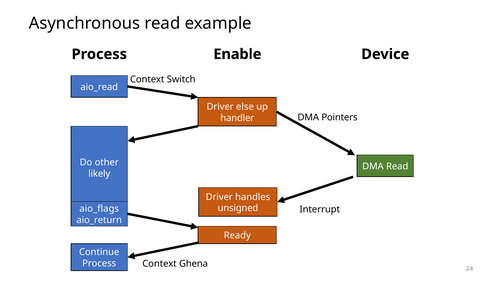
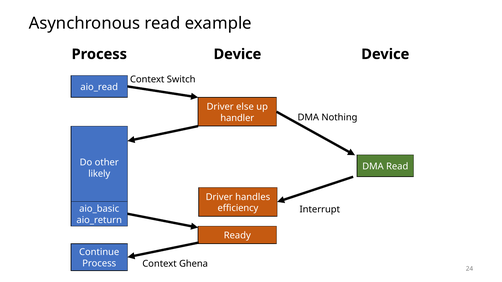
Process Enable: Enable -> Device
Pointers: Pointers -> Nothing
unsigned: unsigned -> efficiency
aio_flags: aio_flags -> aio_basic
